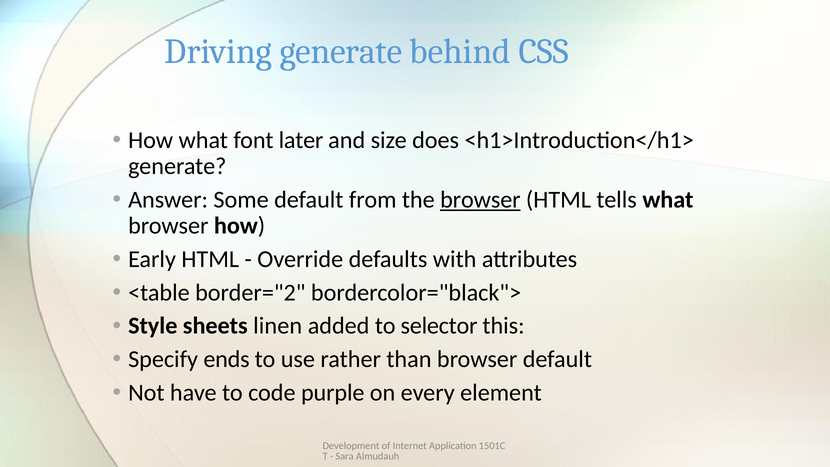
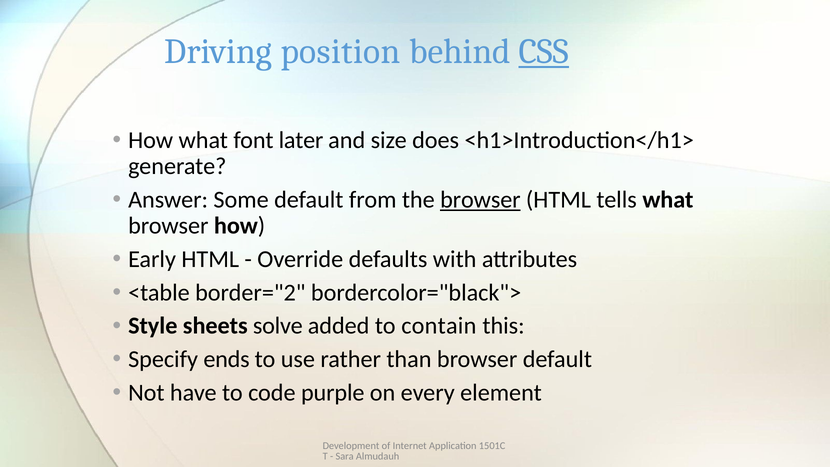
Driving generate: generate -> position
CSS underline: none -> present
linen: linen -> solve
selector: selector -> contain
